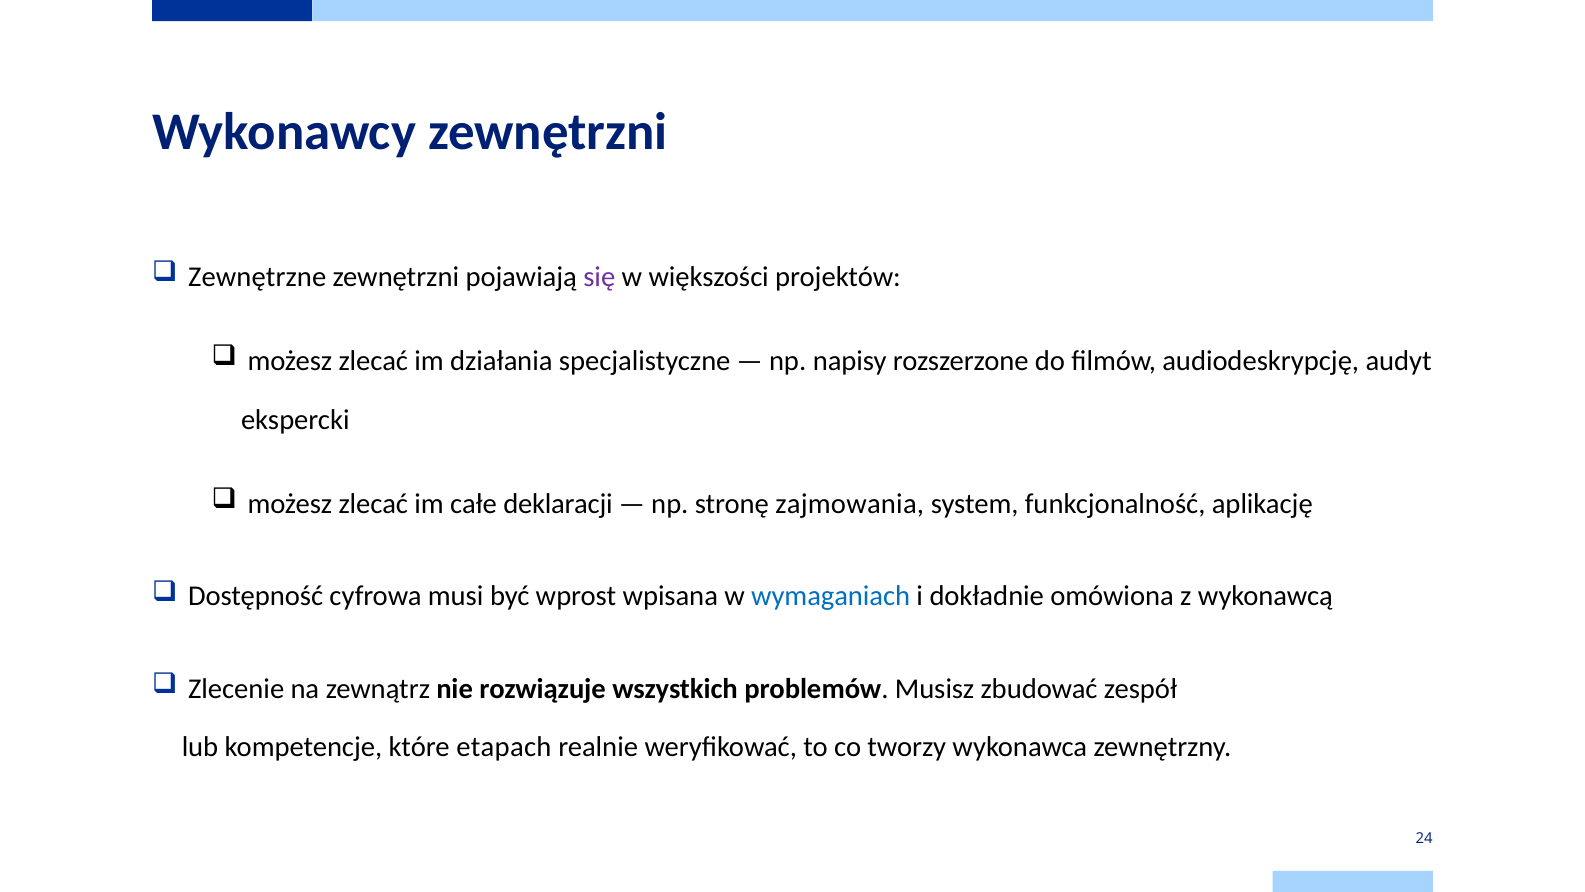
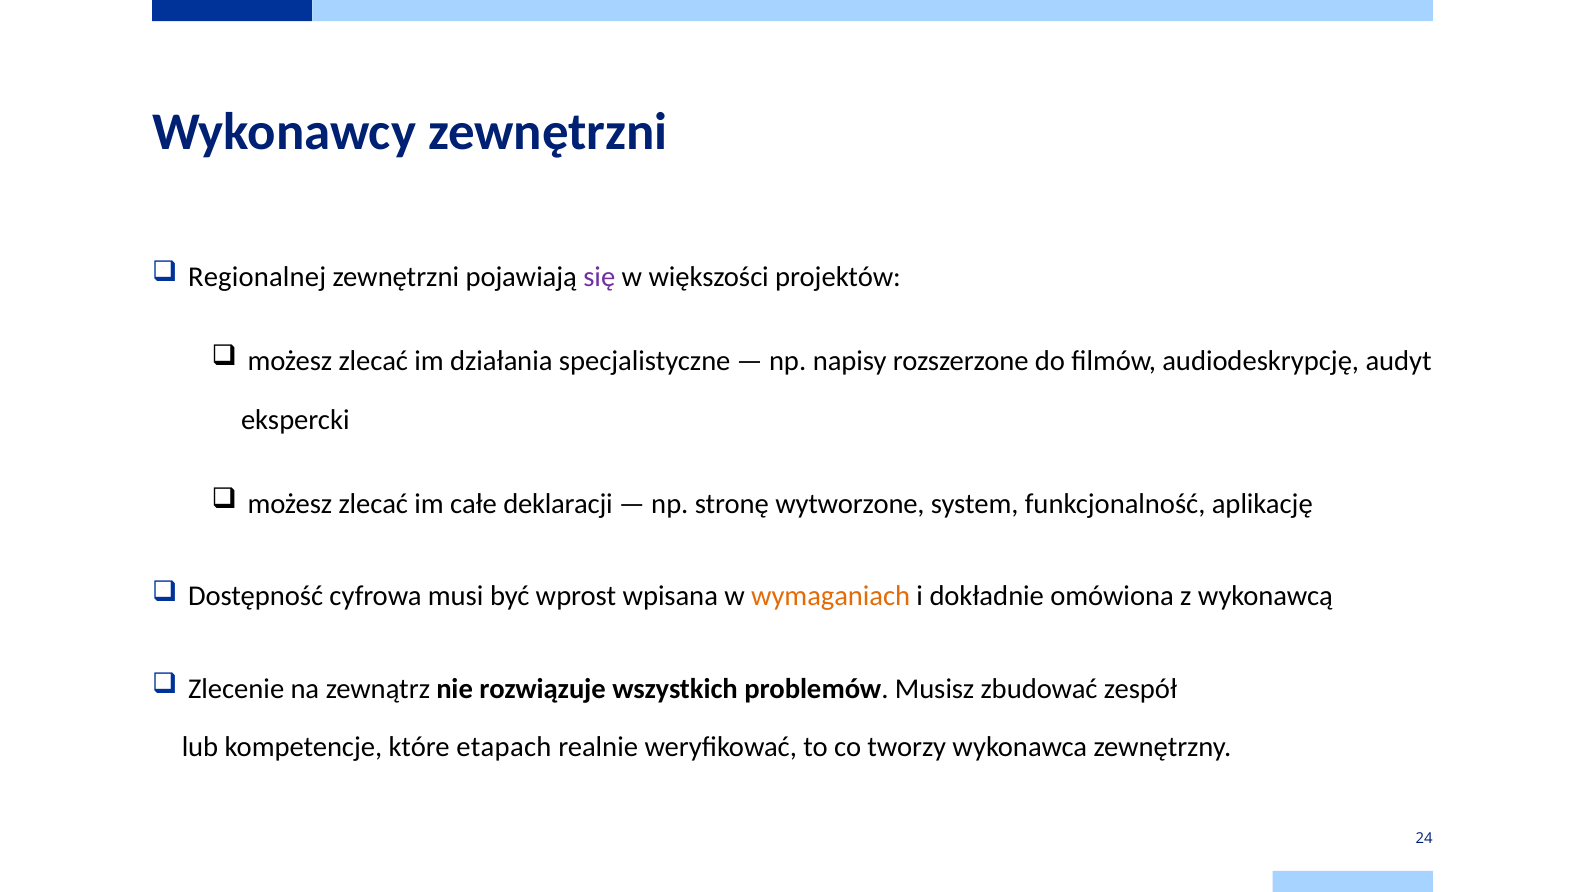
Zewnętrzne: Zewnętrzne -> Regionalnej
zajmowania: zajmowania -> wytworzone
wymaganiach colour: blue -> orange
